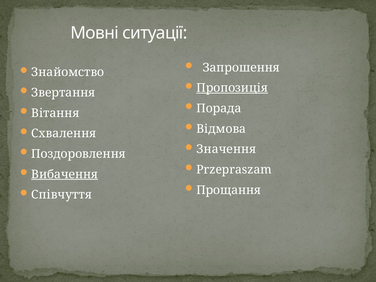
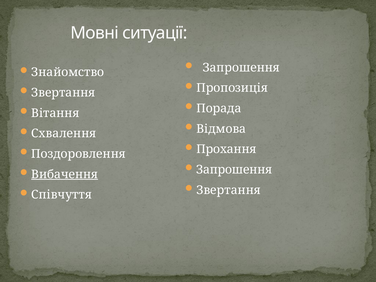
Пропозиція underline: present -> none
Значення: Значення -> Прохання
Przepraszam at (234, 170): Przepraszam -> Запрошення
Прощання at (229, 190): Прощання -> Звертання
